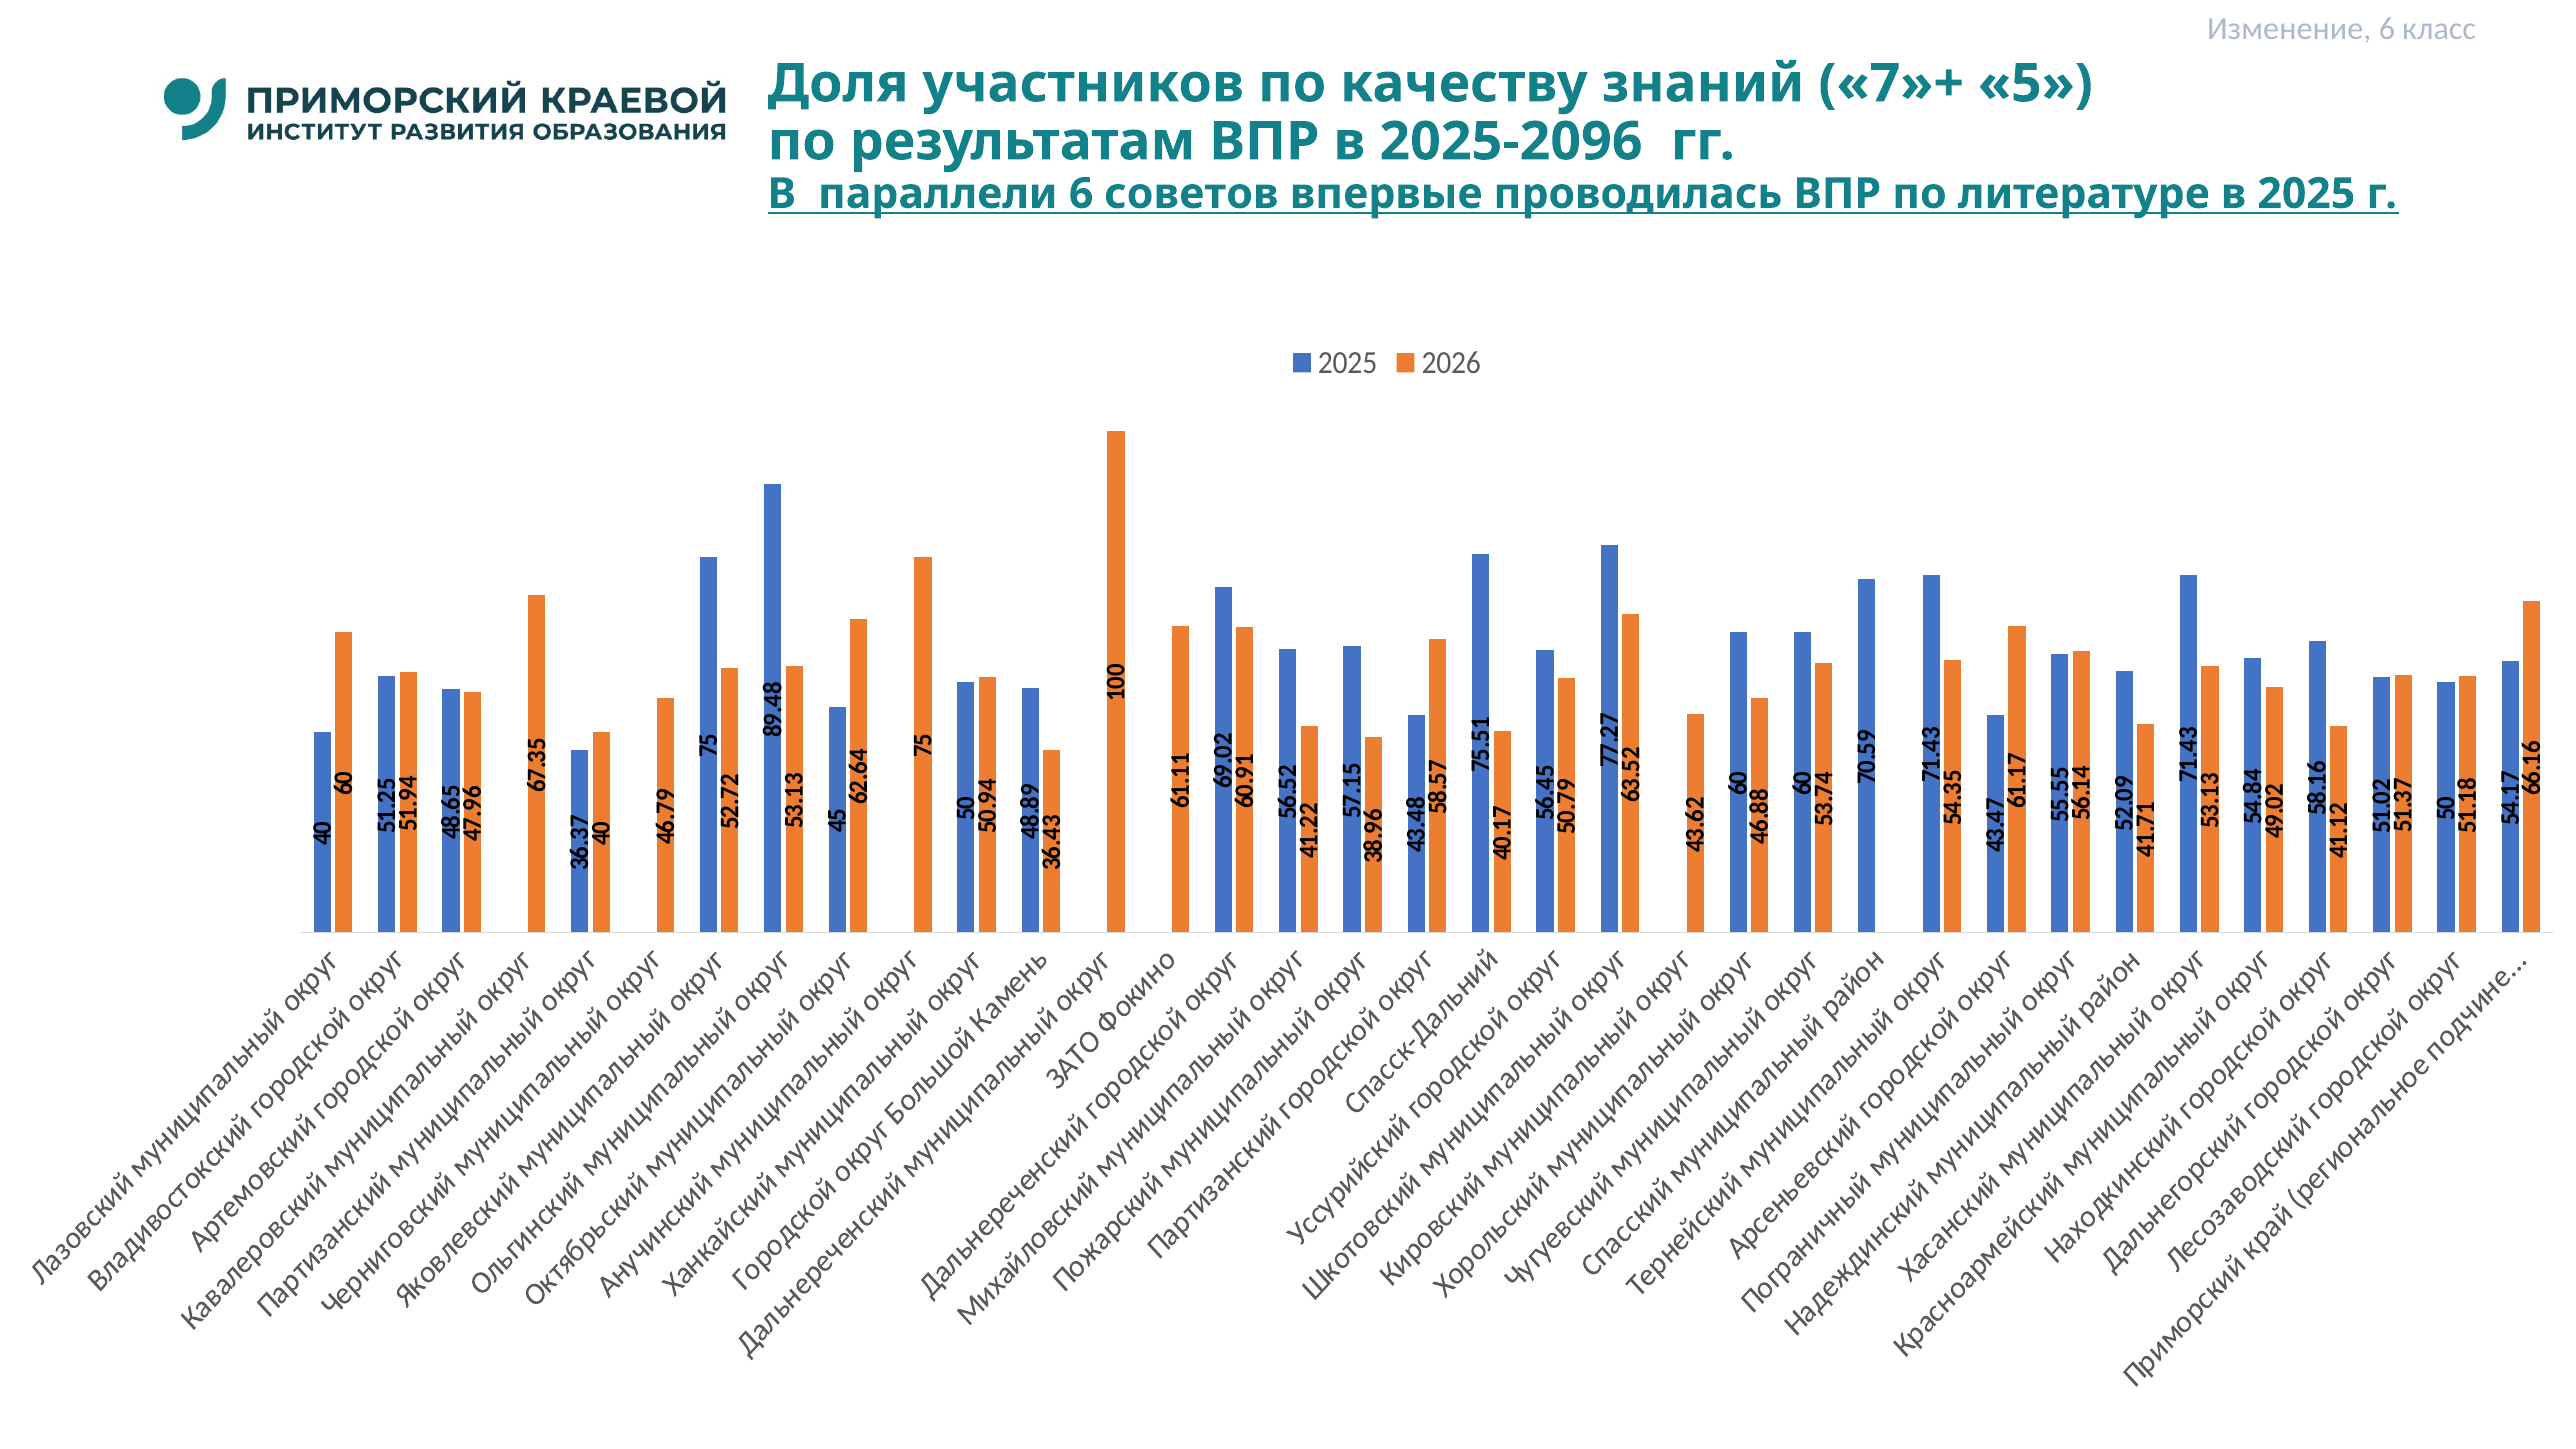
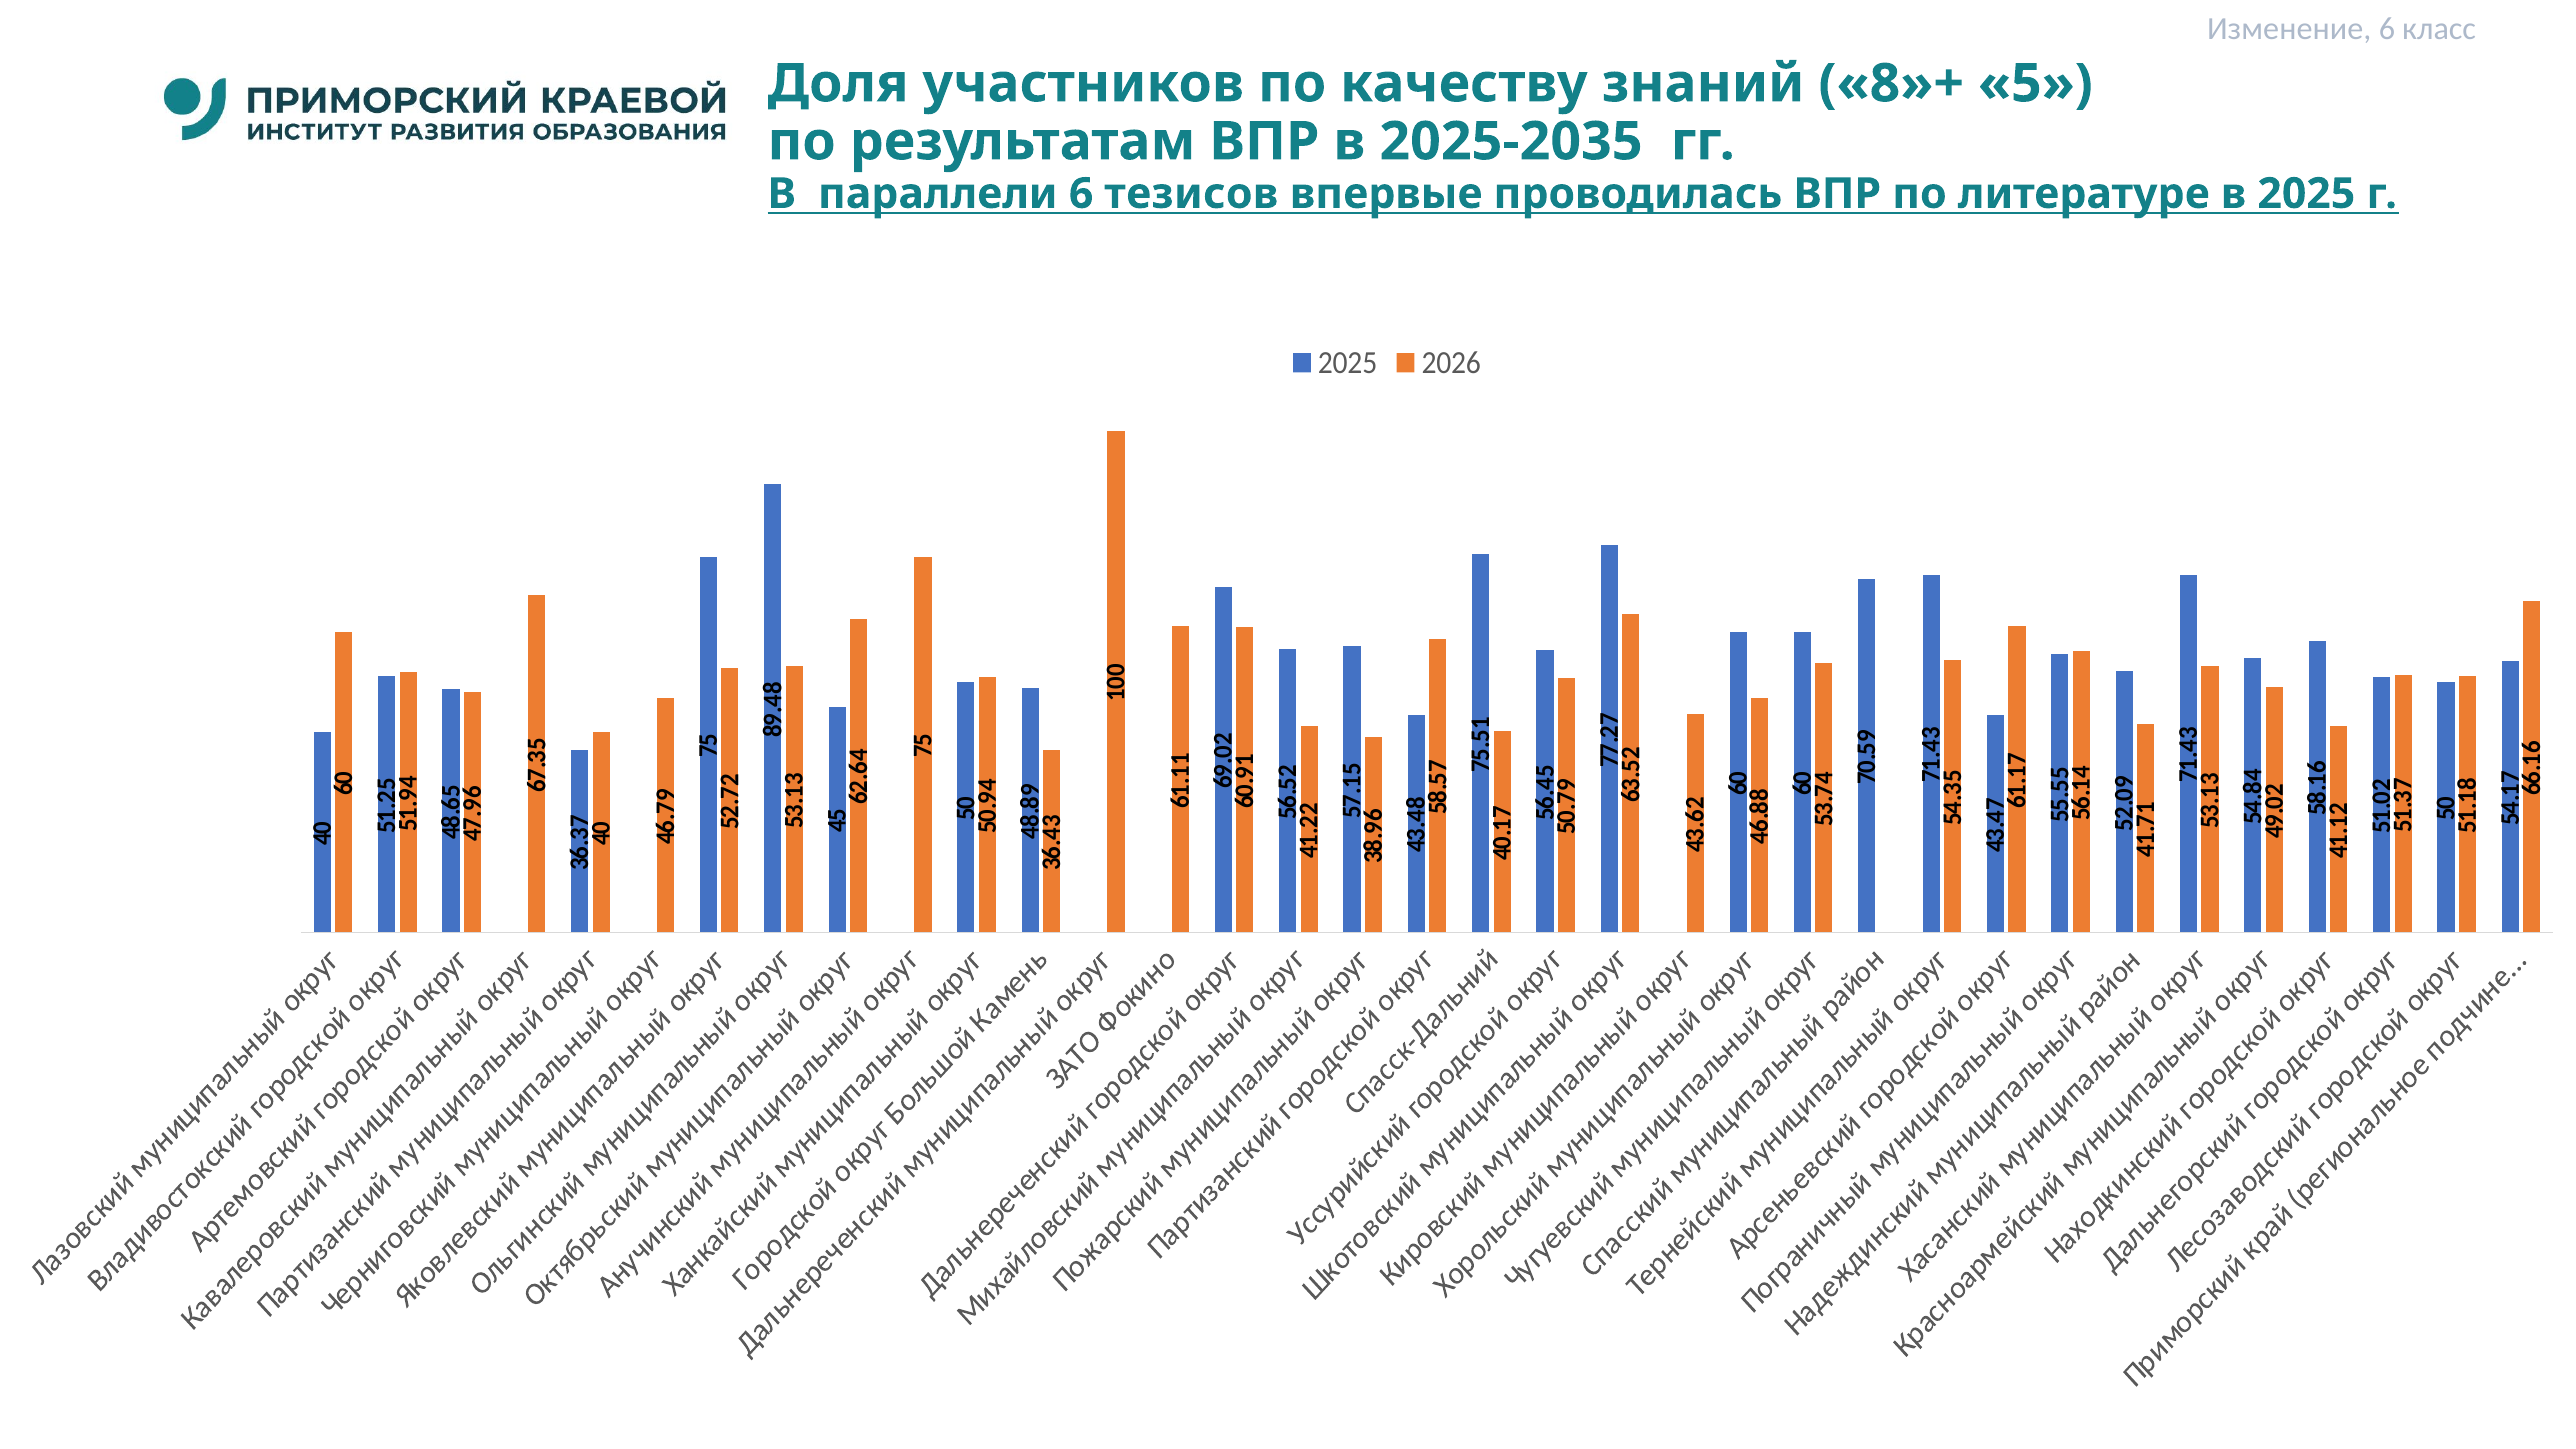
7»+: 7»+ -> 8»+
2025-2096: 2025-2096 -> 2025-2035
советов: советов -> тезисов
